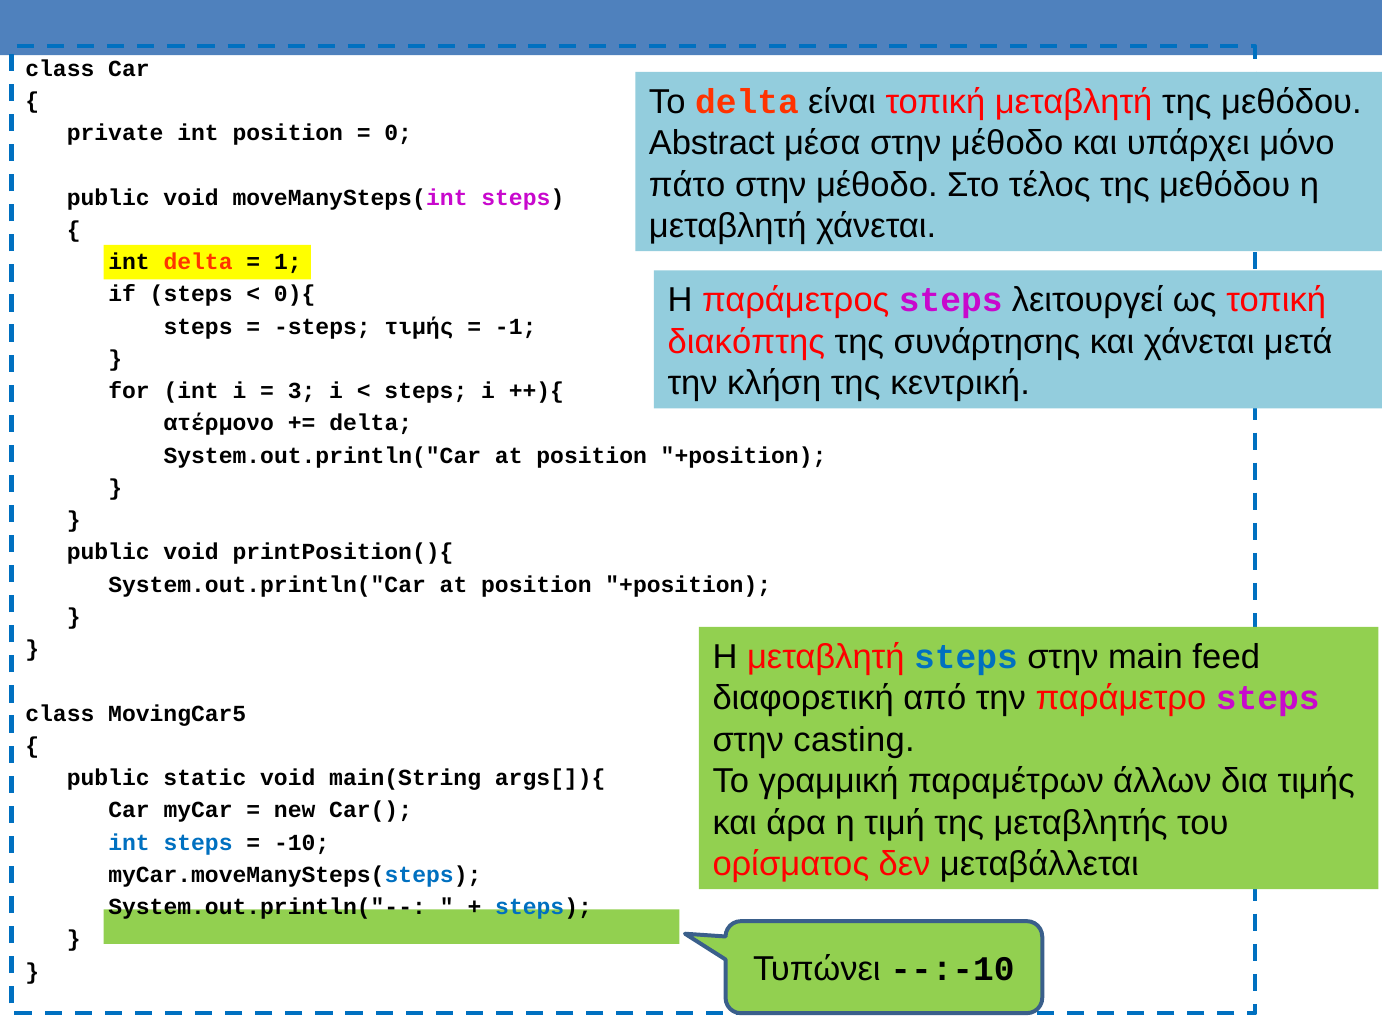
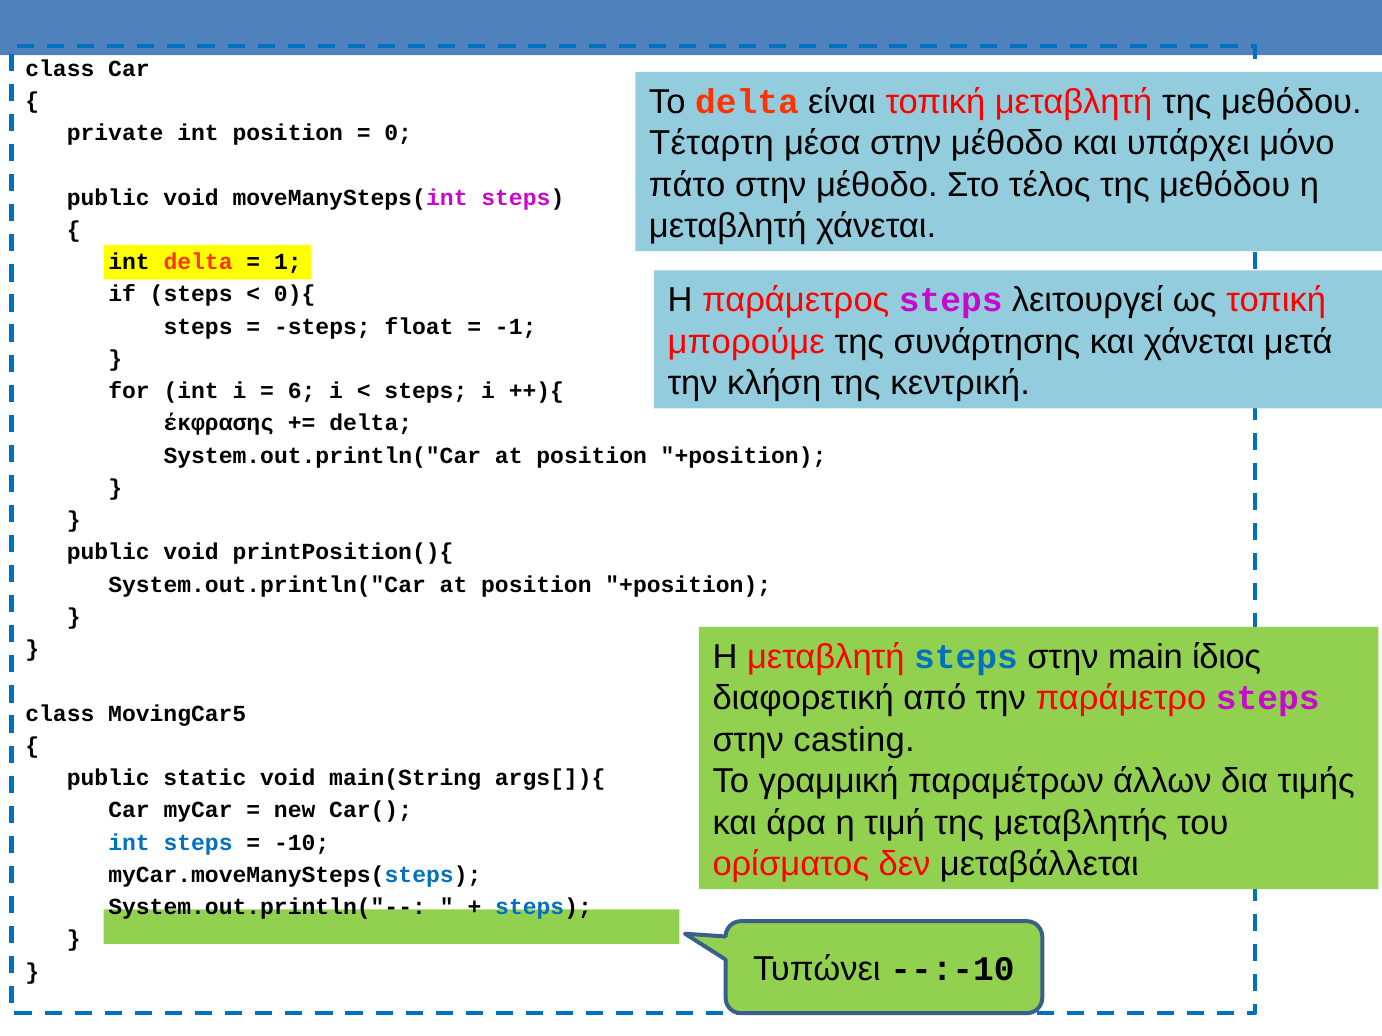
Abstract: Abstract -> Τέταρτη
steps τιμής: τιμής -> float
διακόπτης: διακόπτης -> μπορούμε
3: 3 -> 6
ατέρμονο: ατέρμονο -> έκφρασης
feed: feed -> ίδιος
